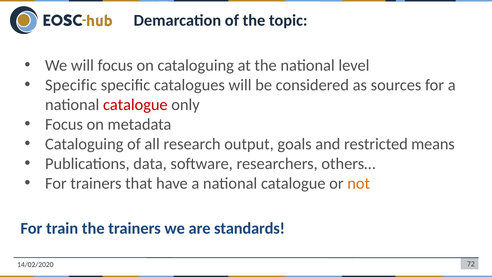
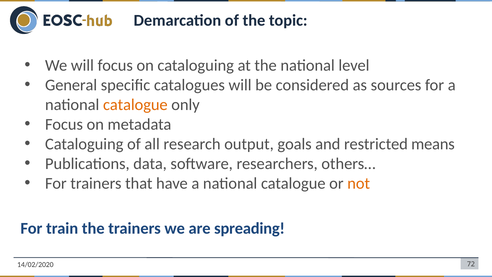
Specific at (71, 85): Specific -> General
catalogue at (135, 105) colour: red -> orange
standards: standards -> spreading
